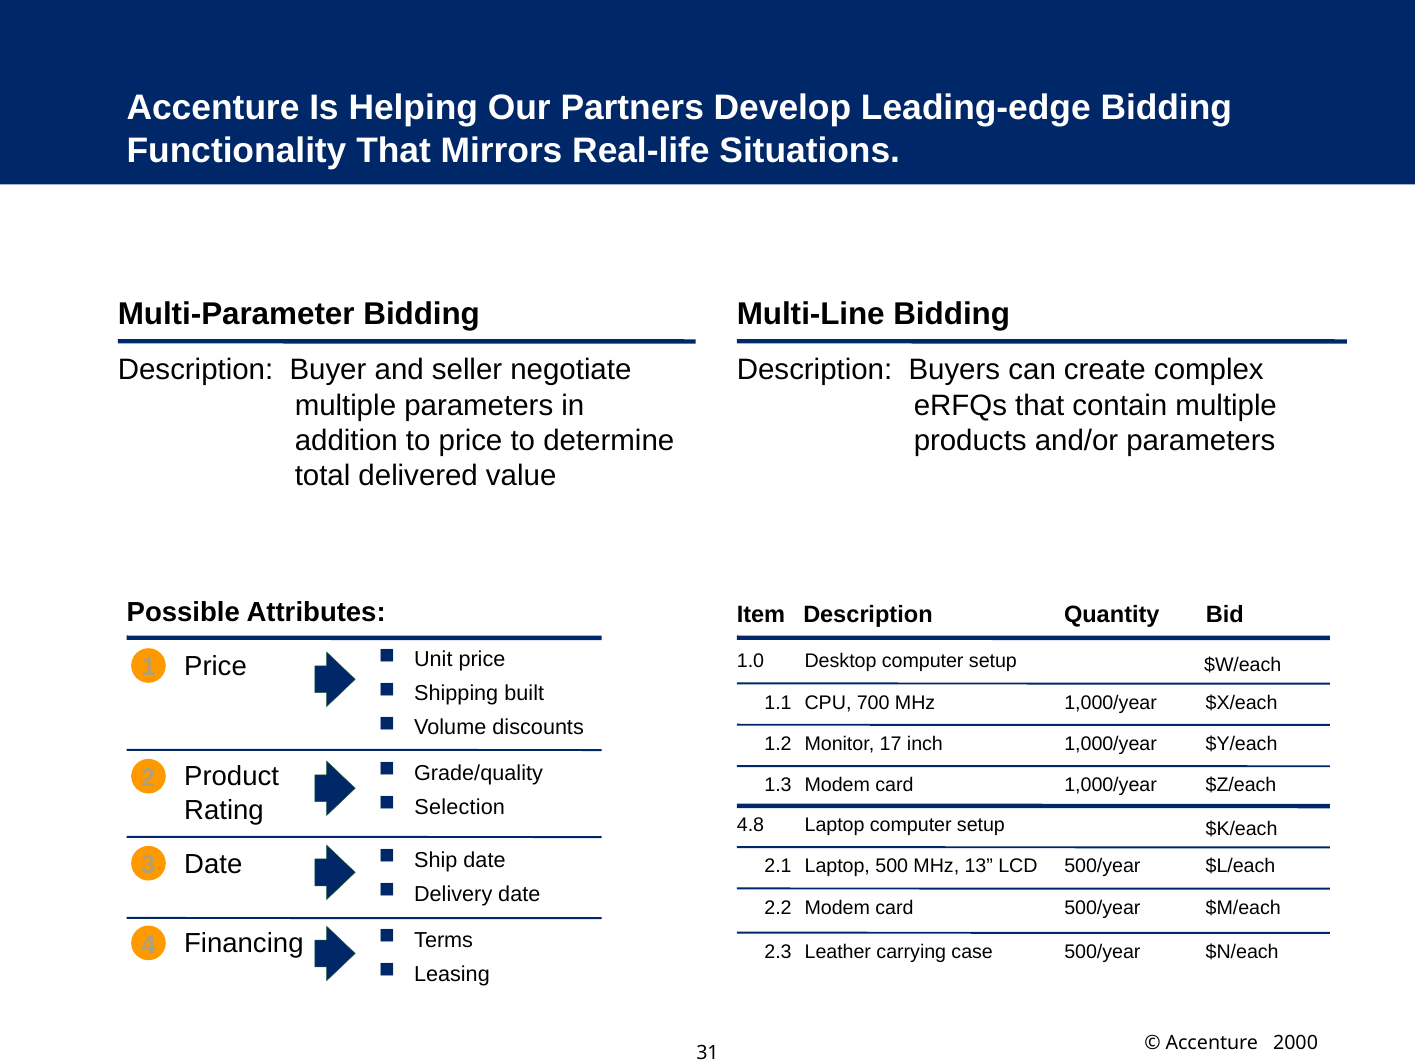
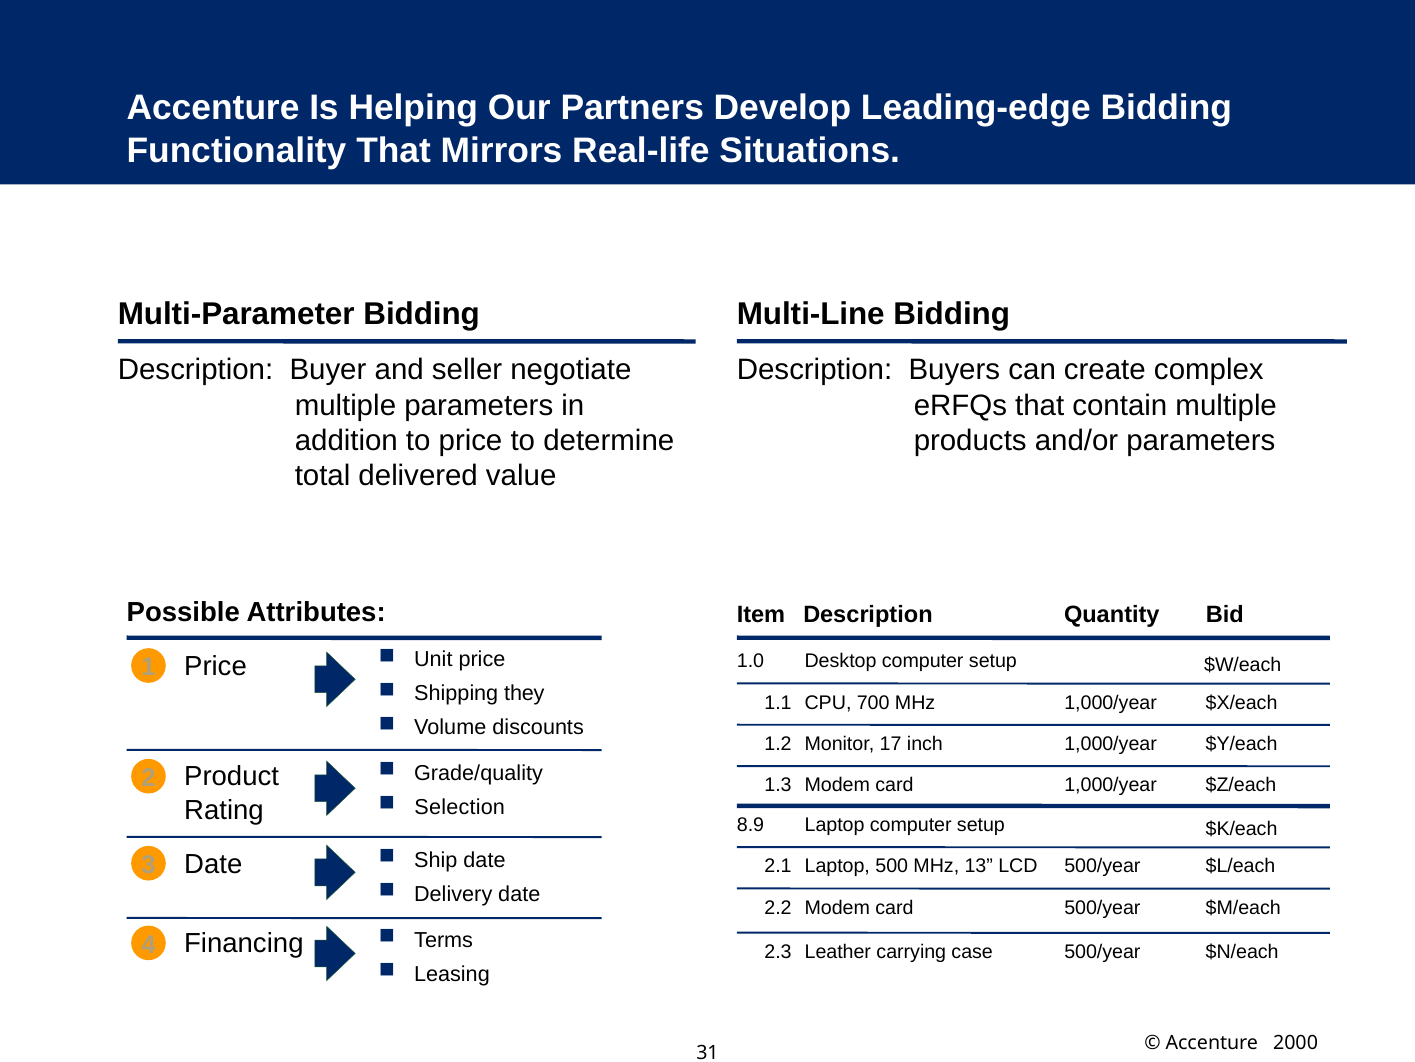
built: built -> they
4.8: 4.8 -> 8.9
